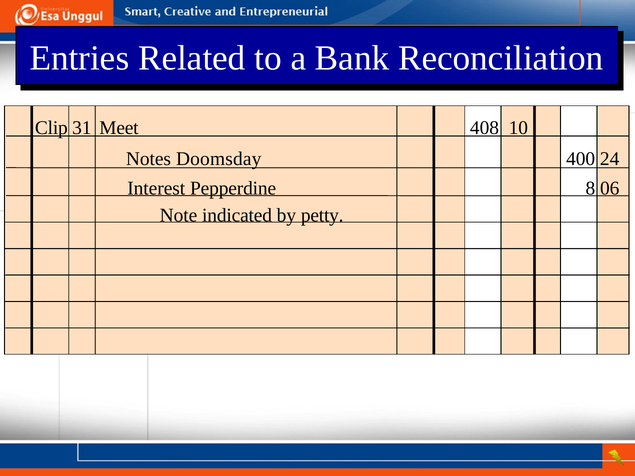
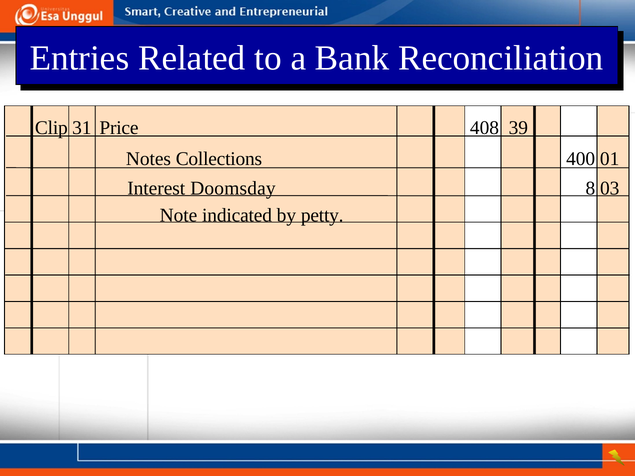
Meet: Meet -> Price
10: 10 -> 39
Doomsday: Doomsday -> Collections
24: 24 -> 01
Pepperdine: Pepperdine -> Doomsday
06: 06 -> 03
